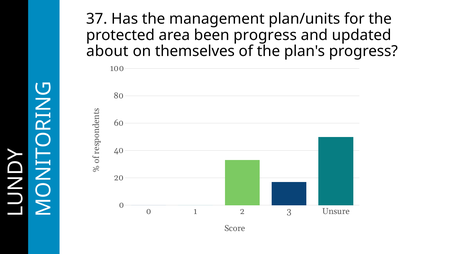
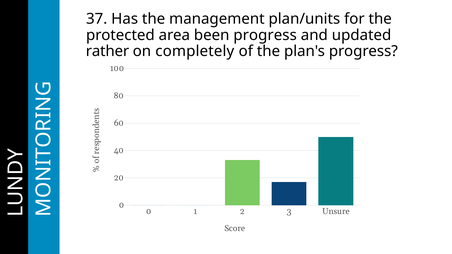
about: about -> rather
themselves: themselves -> completely
